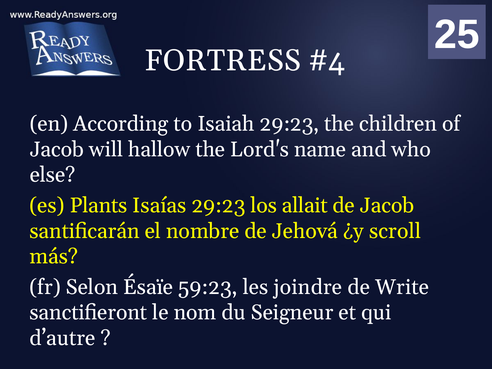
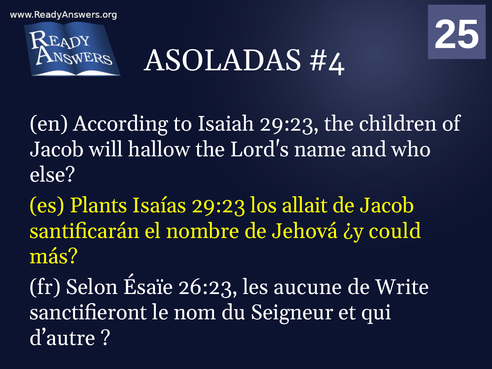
FORTRESS: FORTRESS -> ASOLADAS
scroll: scroll -> could
59:23: 59:23 -> 26:23
joindre: joindre -> aucune
